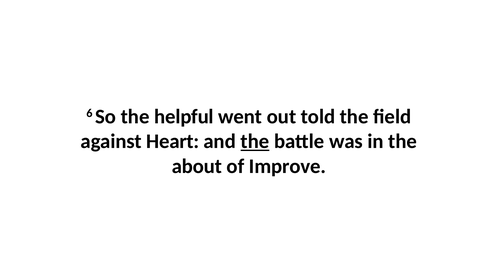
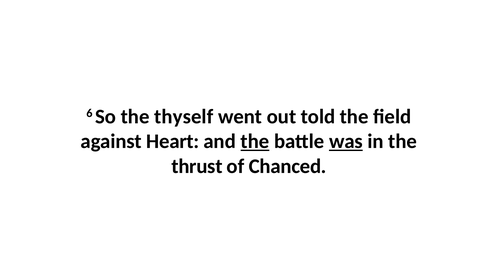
helpful: helpful -> thyself
was underline: none -> present
about: about -> thrust
Improve: Improve -> Chanced
